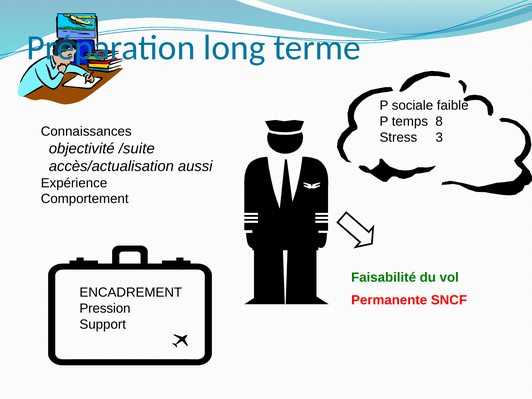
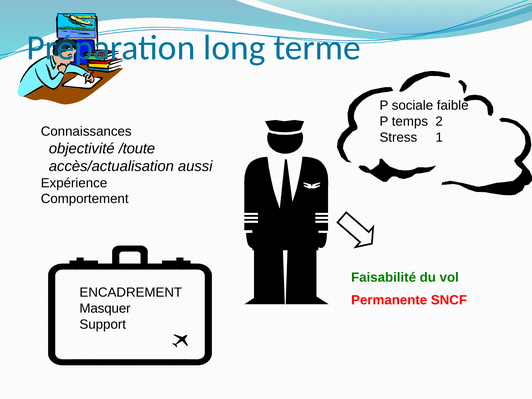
8: 8 -> 2
3: 3 -> 1
/suite: /suite -> /toute
Pression: Pression -> Masquer
